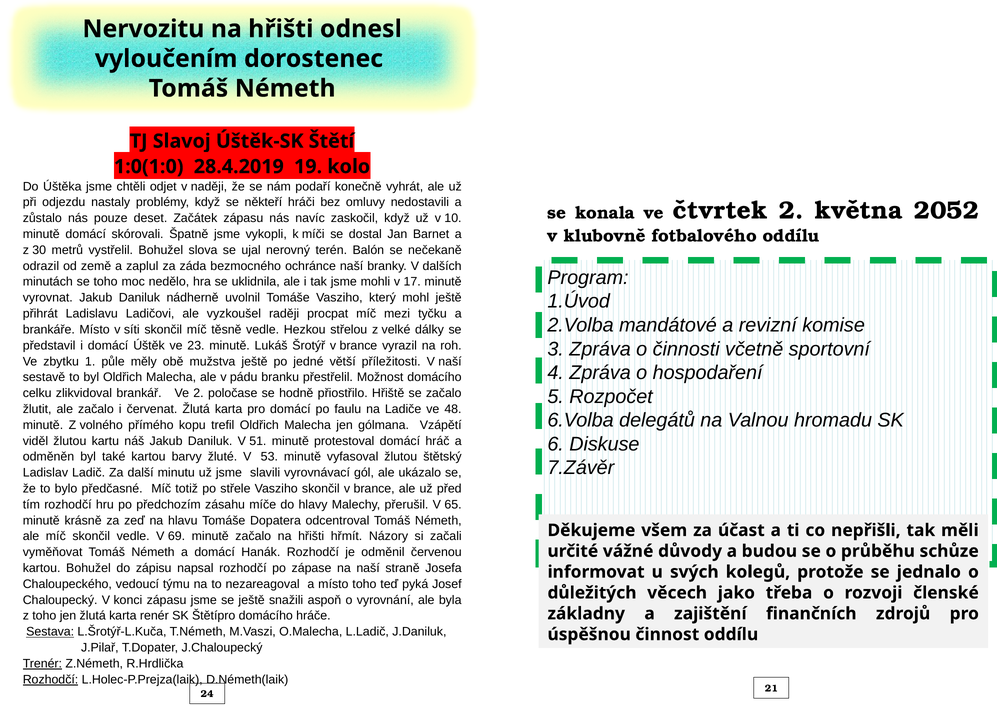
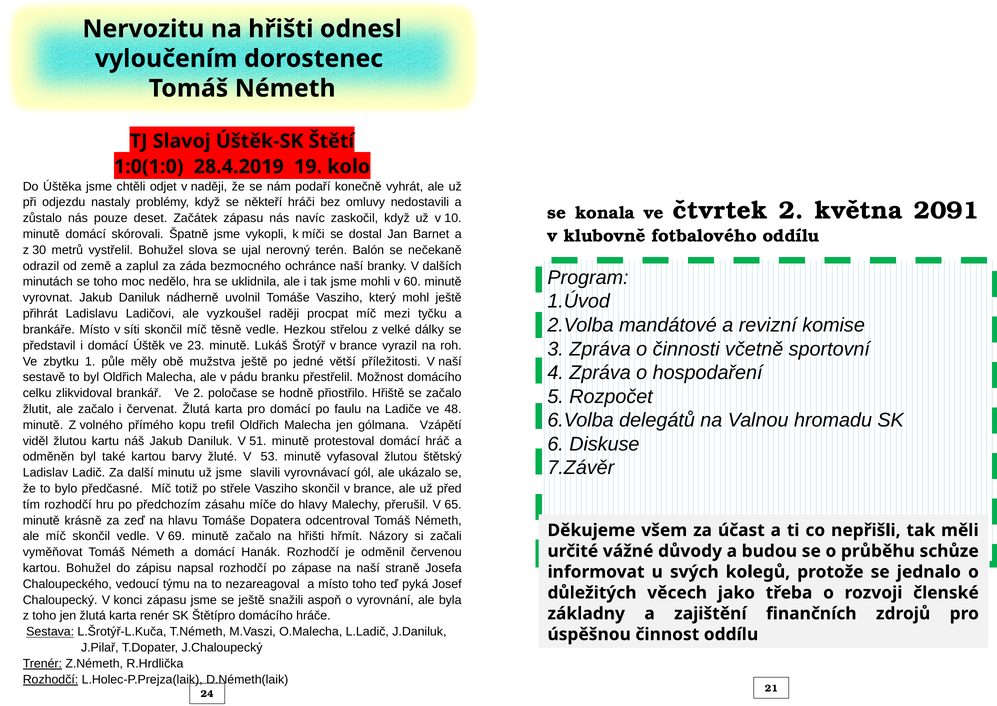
2052: 2052 -> 2091
17: 17 -> 60
